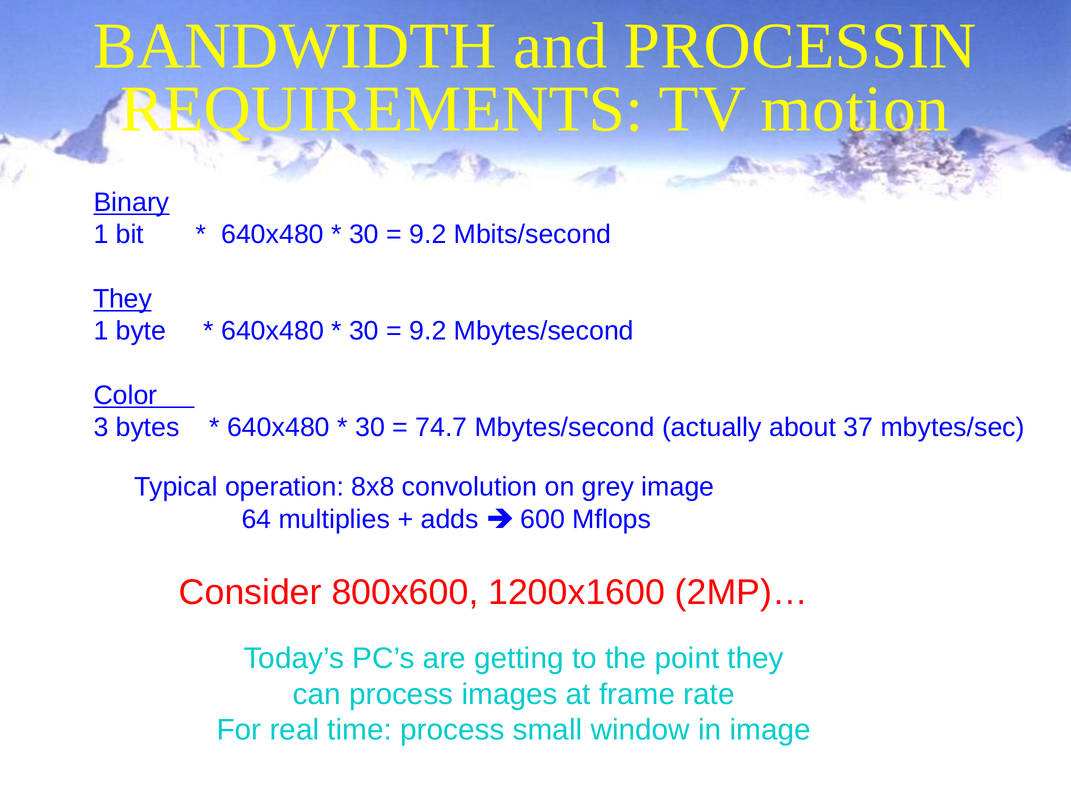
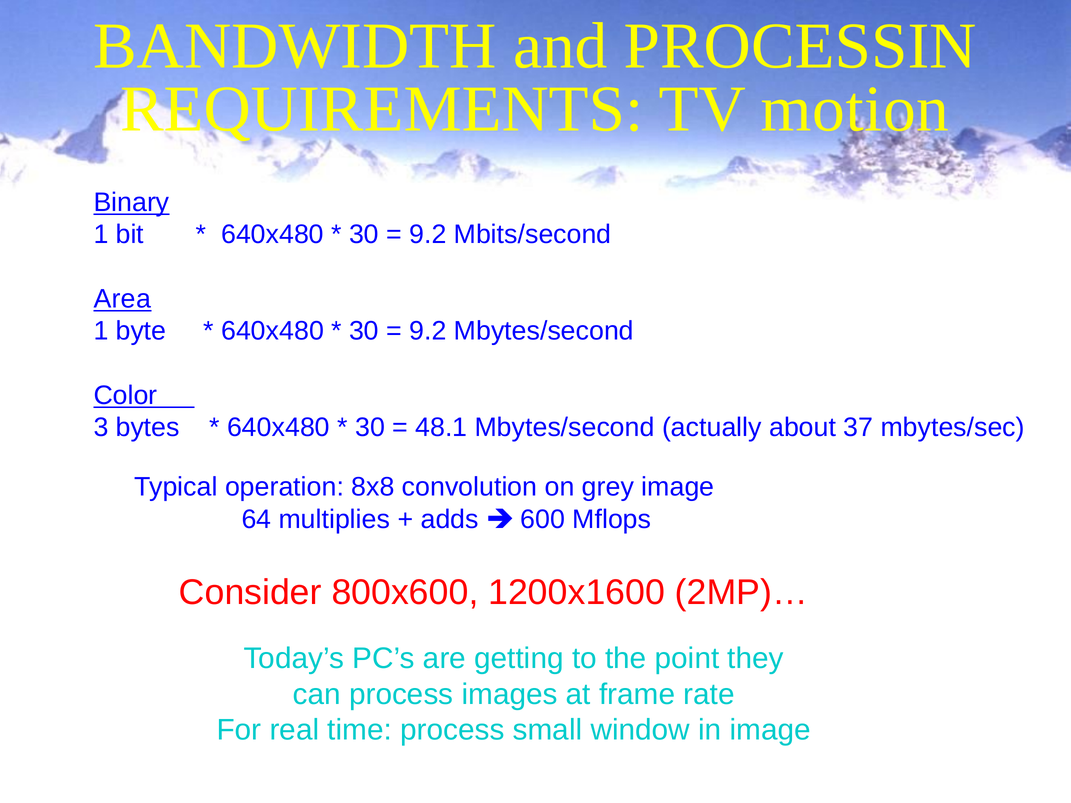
They at (123, 299): They -> Area
74.7: 74.7 -> 48.1
